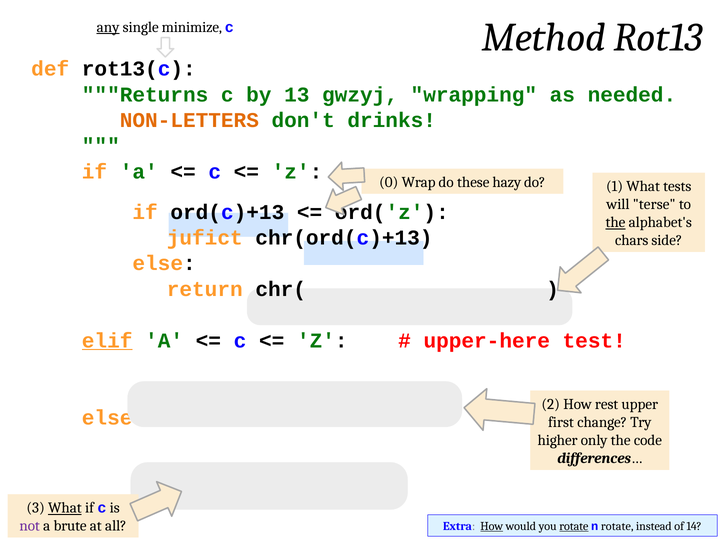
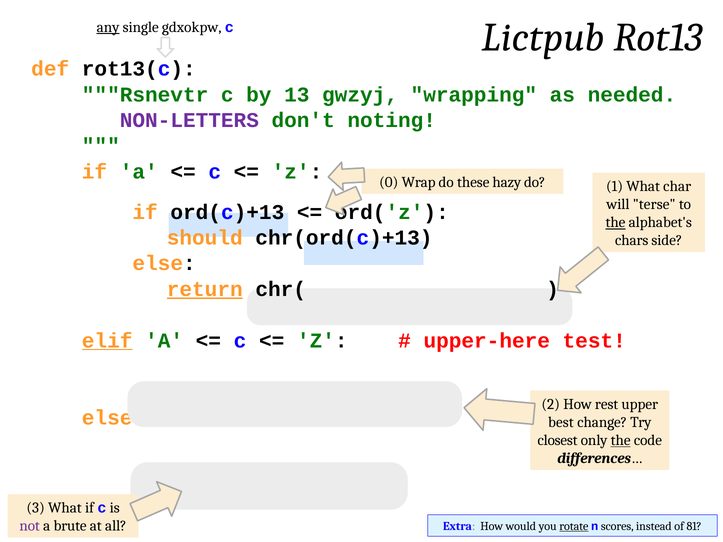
minimize: minimize -> gdxokpw
Method: Method -> Lictpub
Returns: Returns -> Rsnevtr
NON-LETTERS colour: orange -> purple
drinks: drinks -> noting
tests: tests -> char
jufict: jufict -> should
return underline: none -> present
first: first -> best
higher: higher -> closest
the at (621, 441) underline: none -> present
What at (65, 508) underline: present -> none
How at (492, 526) underline: present -> none
n rotate: rotate -> scores
14: 14 -> 81
